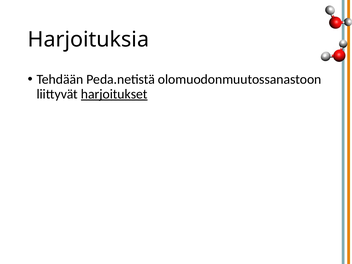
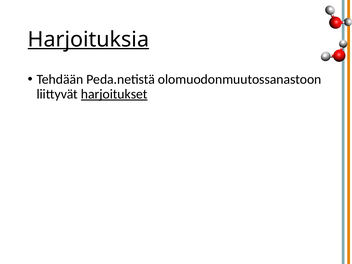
Harjoituksia underline: none -> present
